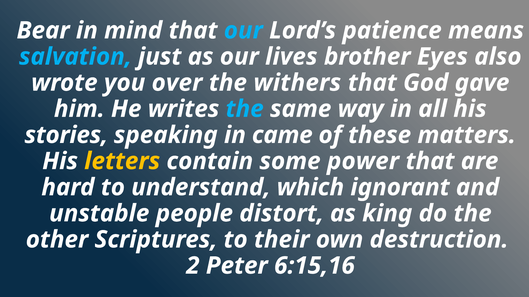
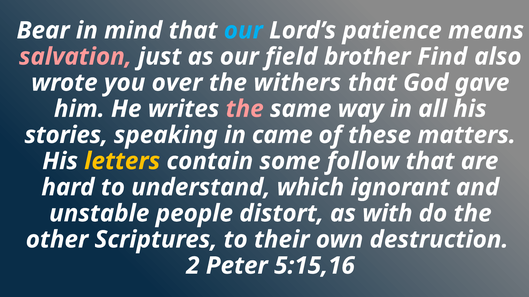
salvation colour: light blue -> pink
lives: lives -> field
Eyes: Eyes -> Find
the at (245, 109) colour: light blue -> pink
power: power -> follow
king: king -> with
6:15,16: 6:15,16 -> 5:15,16
